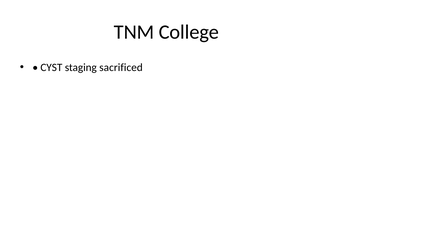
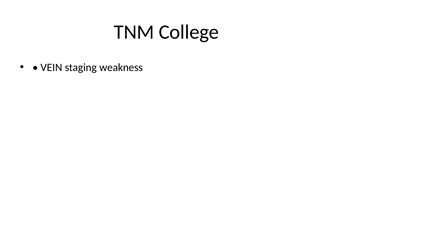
CYST: CYST -> VEIN
sacrificed: sacrificed -> weakness
